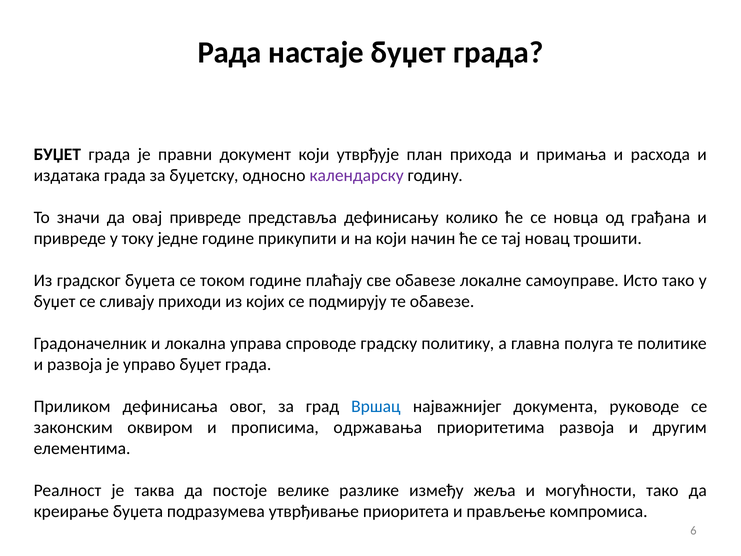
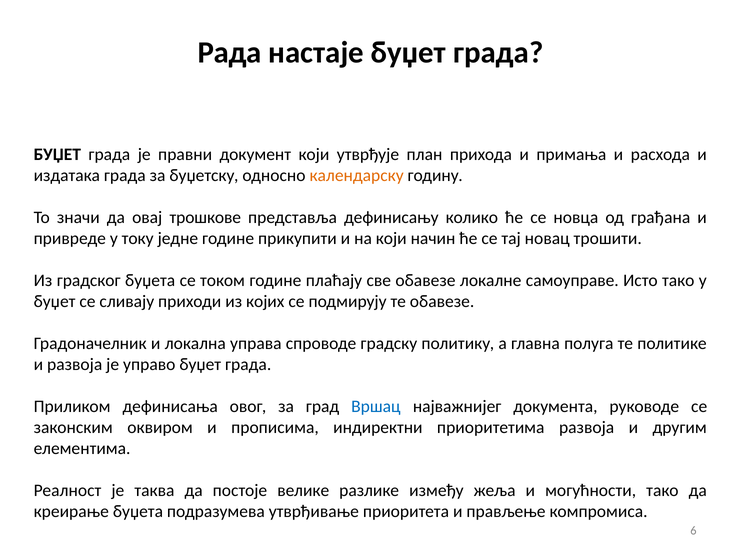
календарску colour: purple -> orange
овај привреде: привреде -> трошкове
одржавања: одржавања -> индиректни
